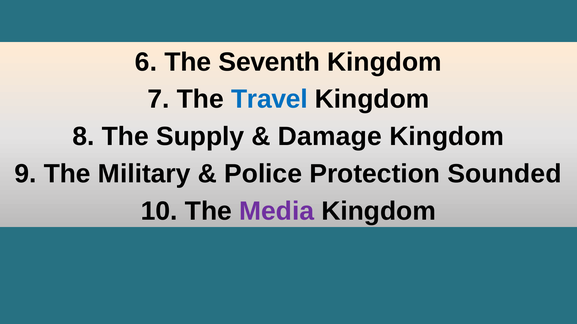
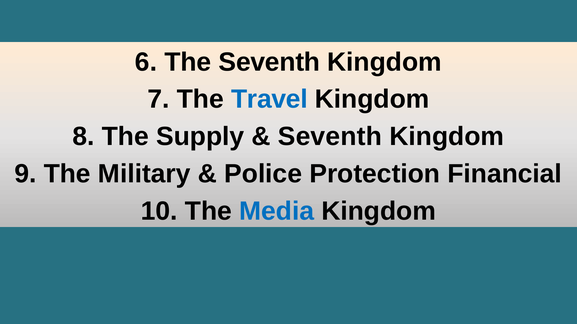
Damage at (330, 137): Damage -> Seventh
Sounded: Sounded -> Financial
Media colour: purple -> blue
